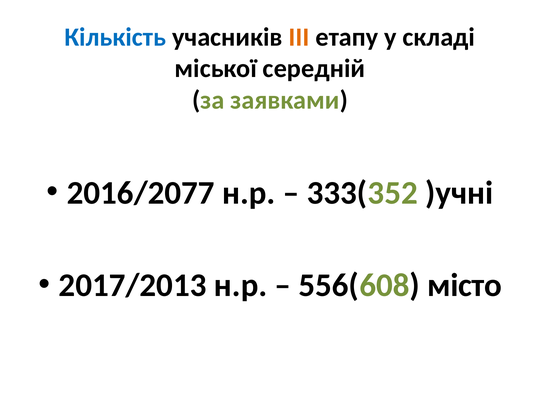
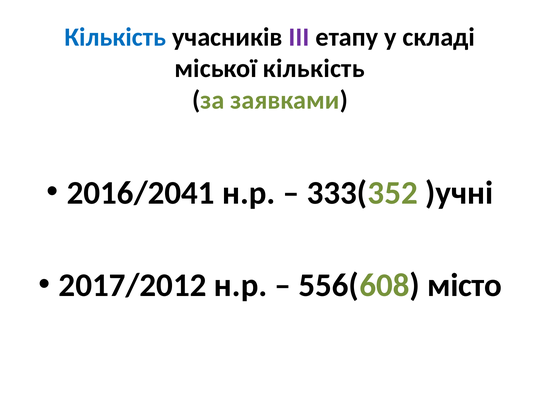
ІІІ colour: orange -> purple
міської середній: середній -> кількість
2016/2077: 2016/2077 -> 2016/2041
2017/2013: 2017/2013 -> 2017/2012
